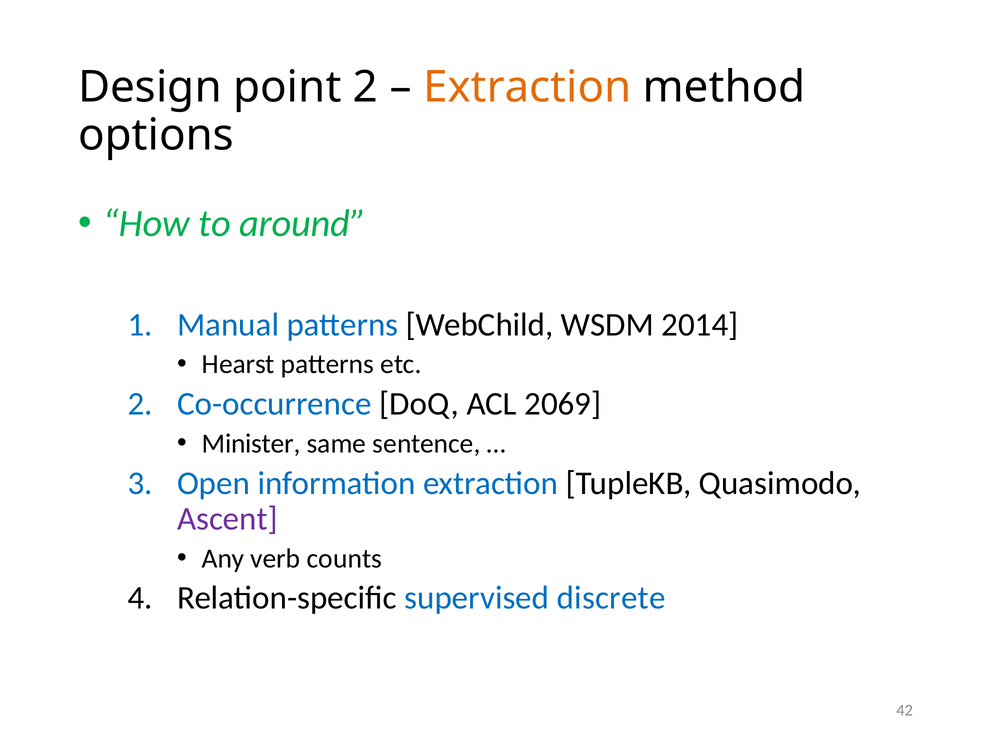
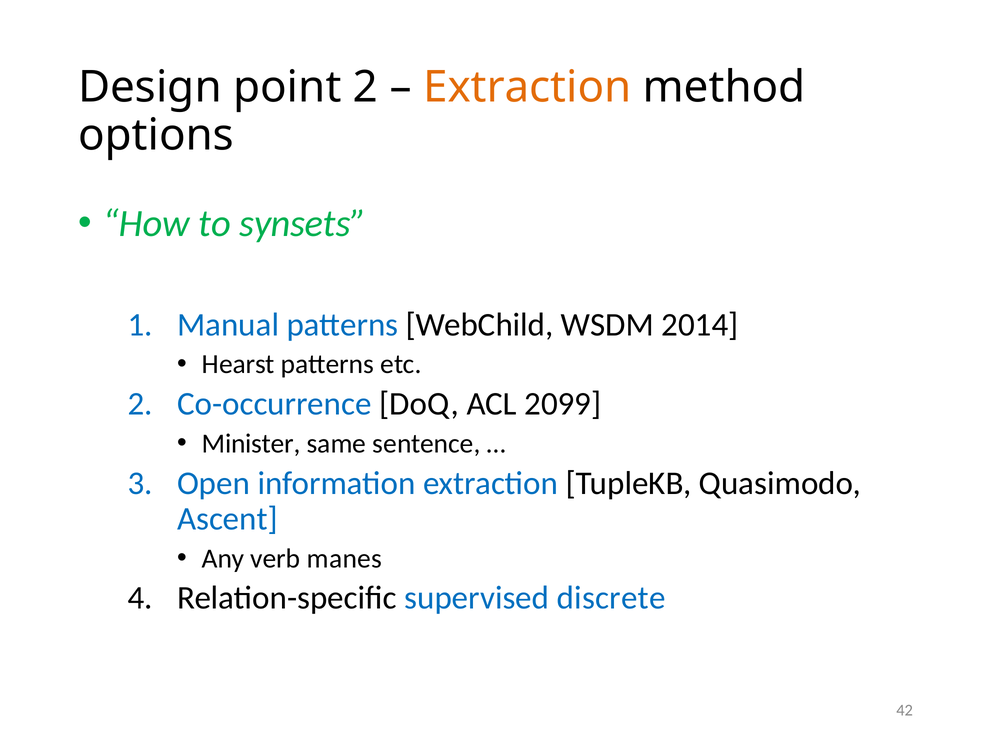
around: around -> synsets
2069: 2069 -> 2099
Ascent colour: purple -> blue
counts: counts -> manes
